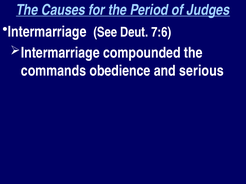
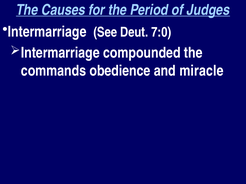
7:6: 7:6 -> 7:0
serious: serious -> miracle
